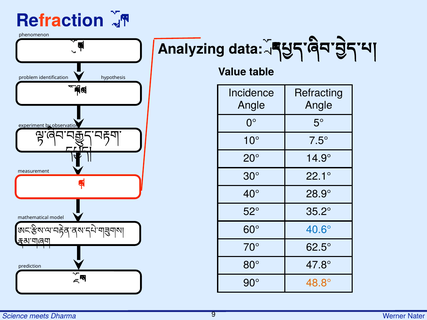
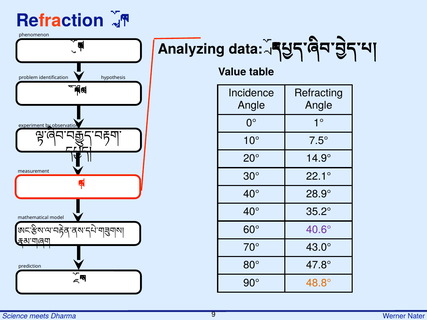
5°: 5° -> 1°
52° at (251, 212): 52° -> 40°
40.6° colour: blue -> purple
62.5°: 62.5° -> 43.0°
